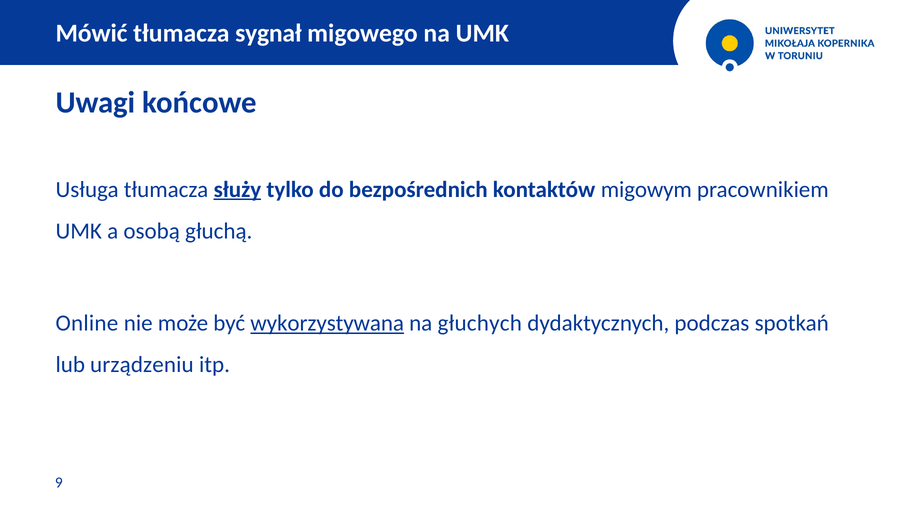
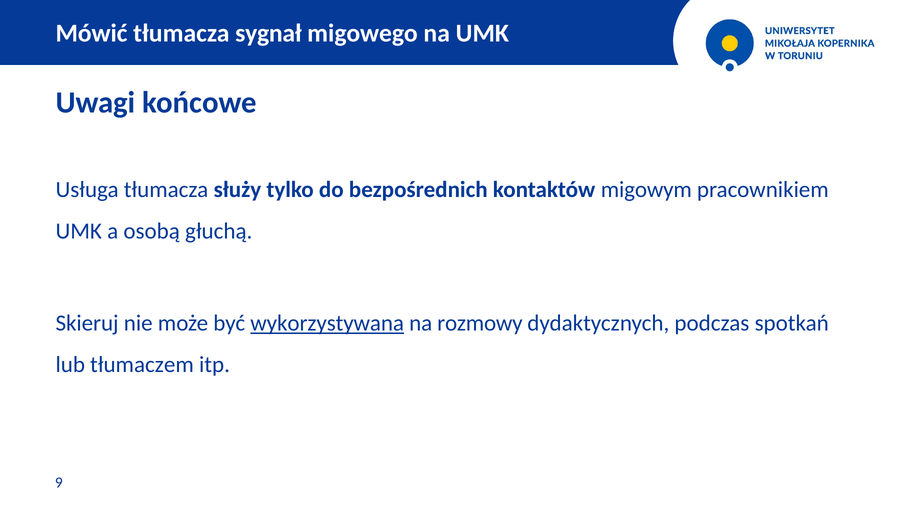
służy underline: present -> none
Online: Online -> Skieruj
głuchych: głuchych -> rozmowy
urządzeniu: urządzeniu -> tłumaczem
